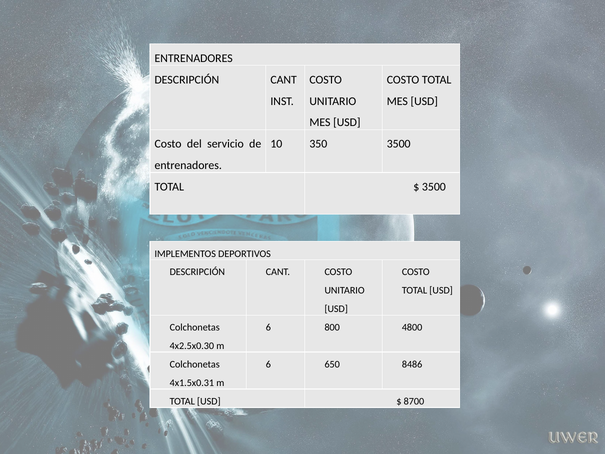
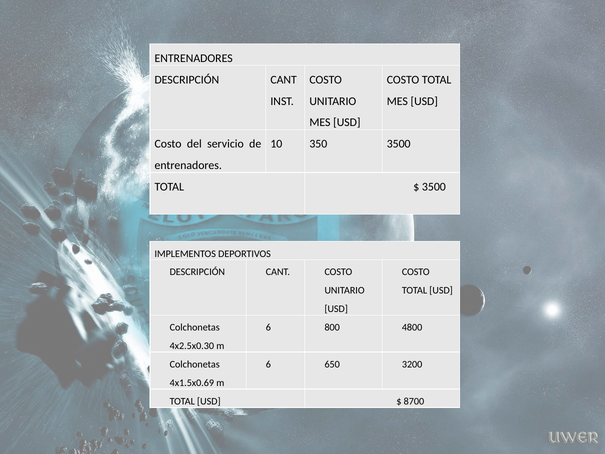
8486: 8486 -> 3200
4x1.5x0.31: 4x1.5x0.31 -> 4x1.5x0.69
